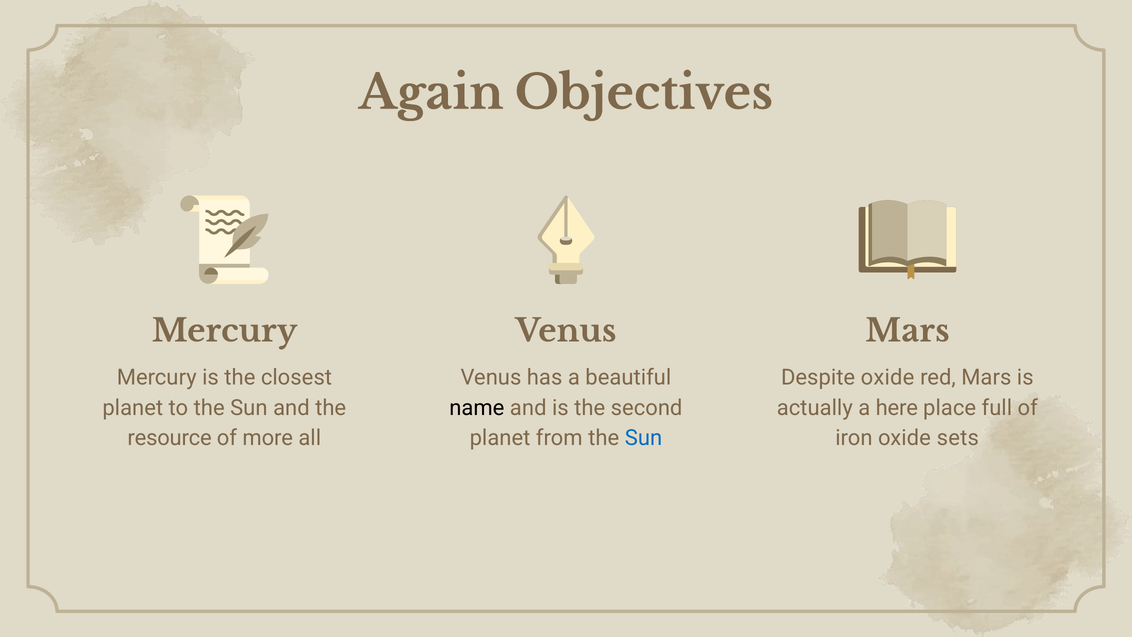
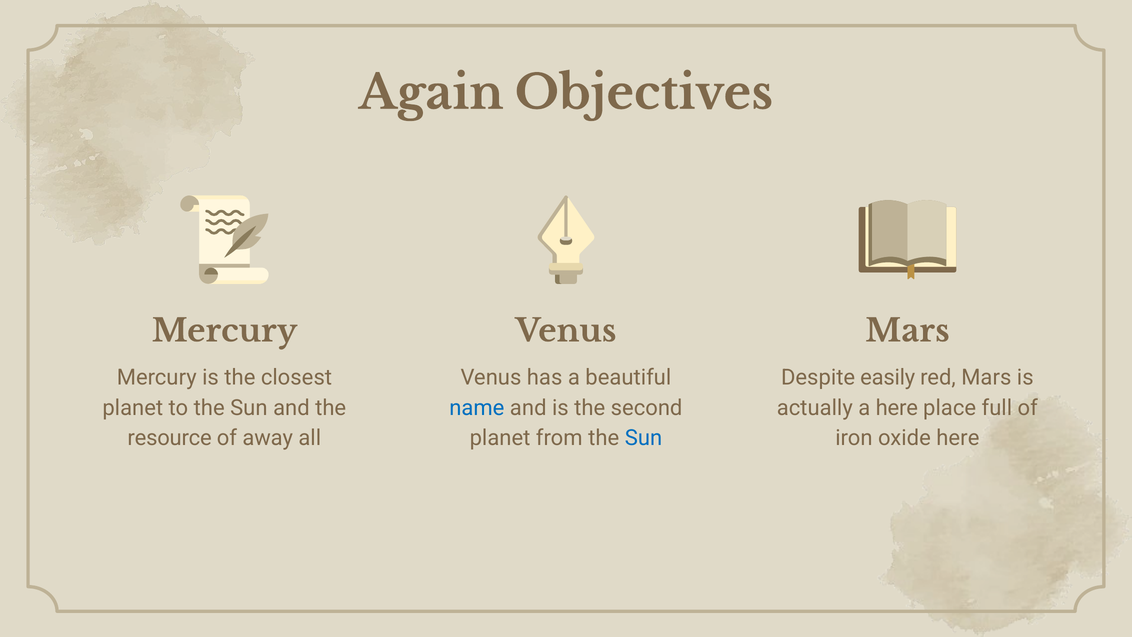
Despite oxide: oxide -> easily
name colour: black -> blue
more: more -> away
oxide sets: sets -> here
